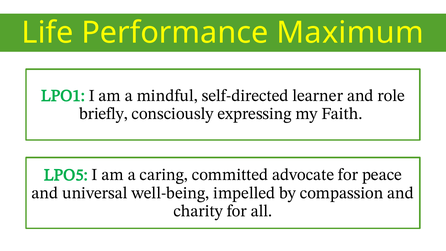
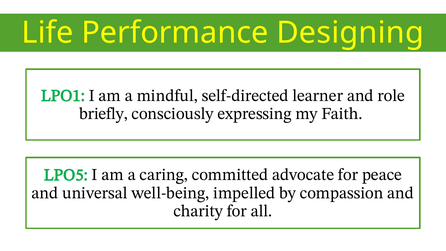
Maximum: Maximum -> Designing
